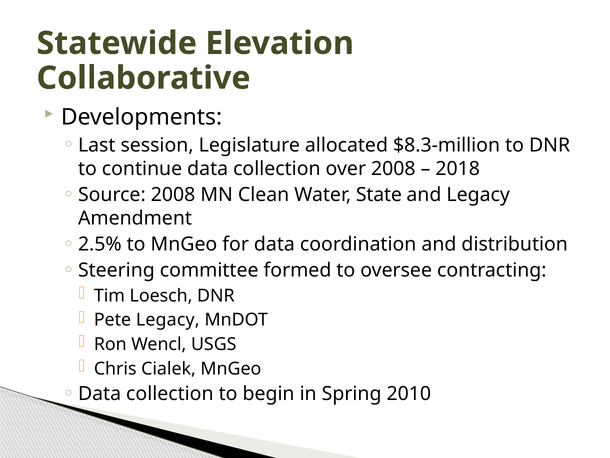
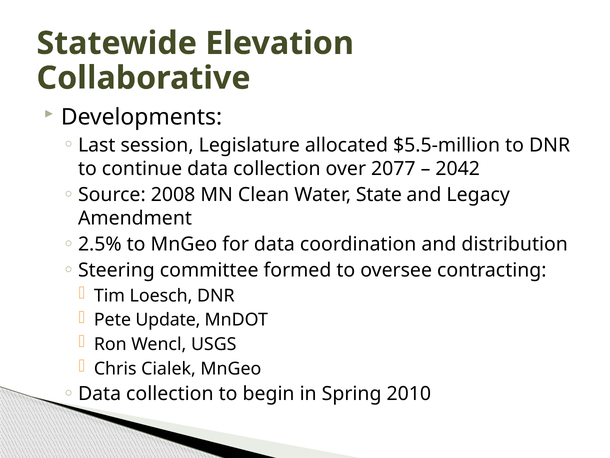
$8.3-million: $8.3-million -> $5.5-million
over 2008: 2008 -> 2077
2018: 2018 -> 2042
Pete Legacy: Legacy -> Update
